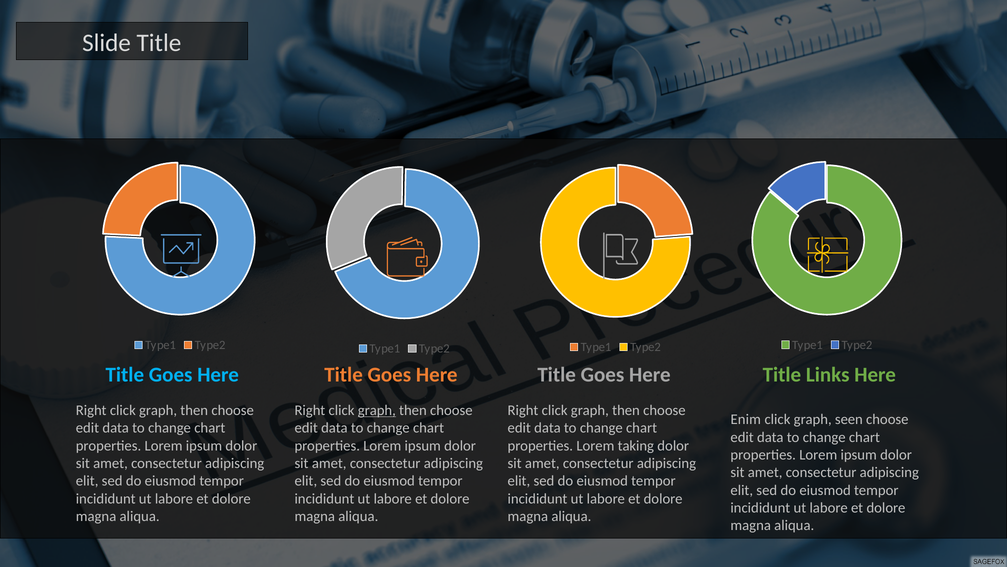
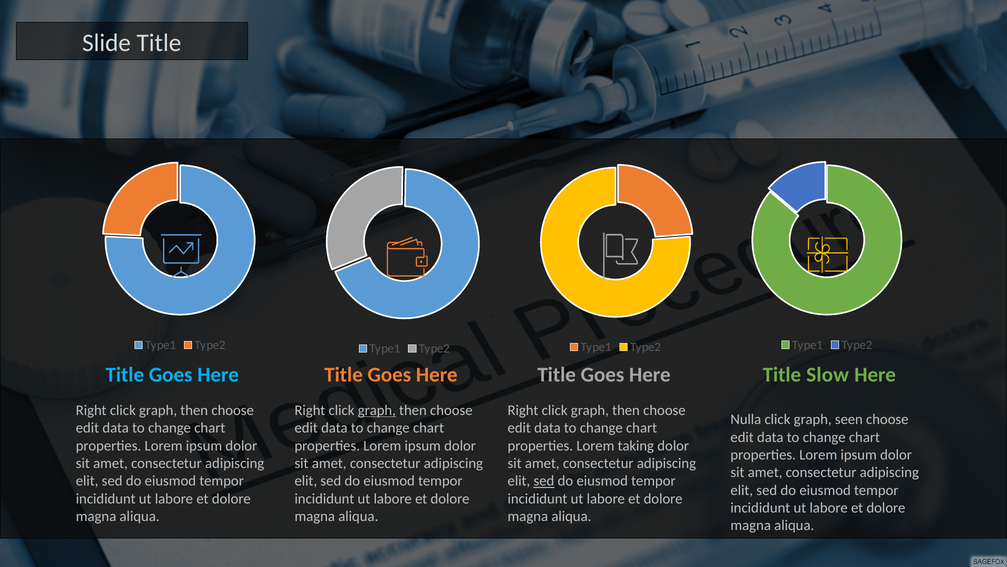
Links: Links -> Slow
Enim: Enim -> Nulla
sed at (544, 481) underline: none -> present
